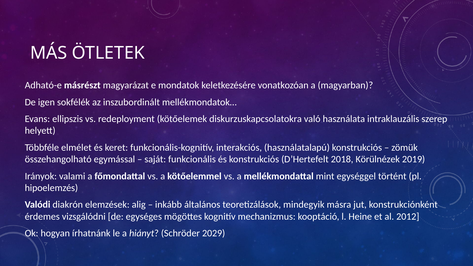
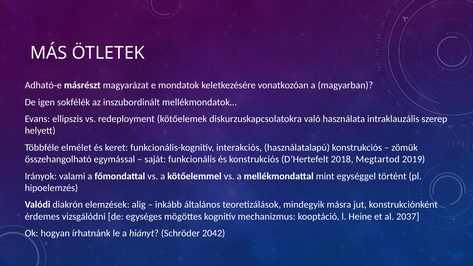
Körülnézek: Körülnézek -> Megtartod
2012: 2012 -> 2037
2029: 2029 -> 2042
